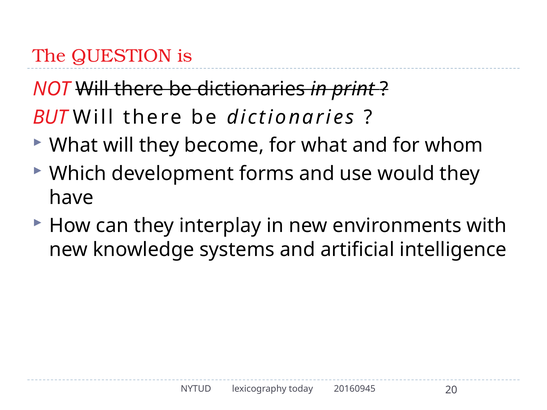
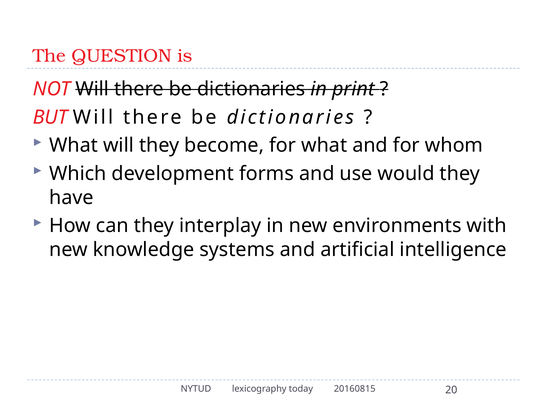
20160945: 20160945 -> 20160815
